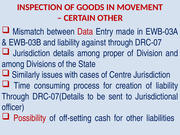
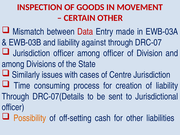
Jurisdiction details: details -> officer
among proper: proper -> officer
Possibility colour: red -> orange
